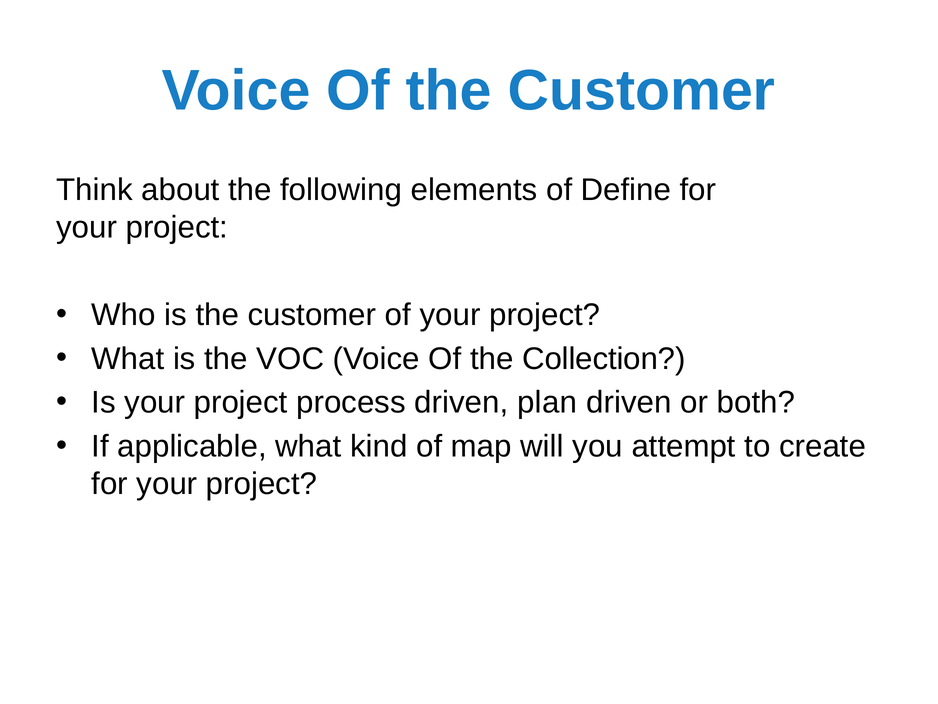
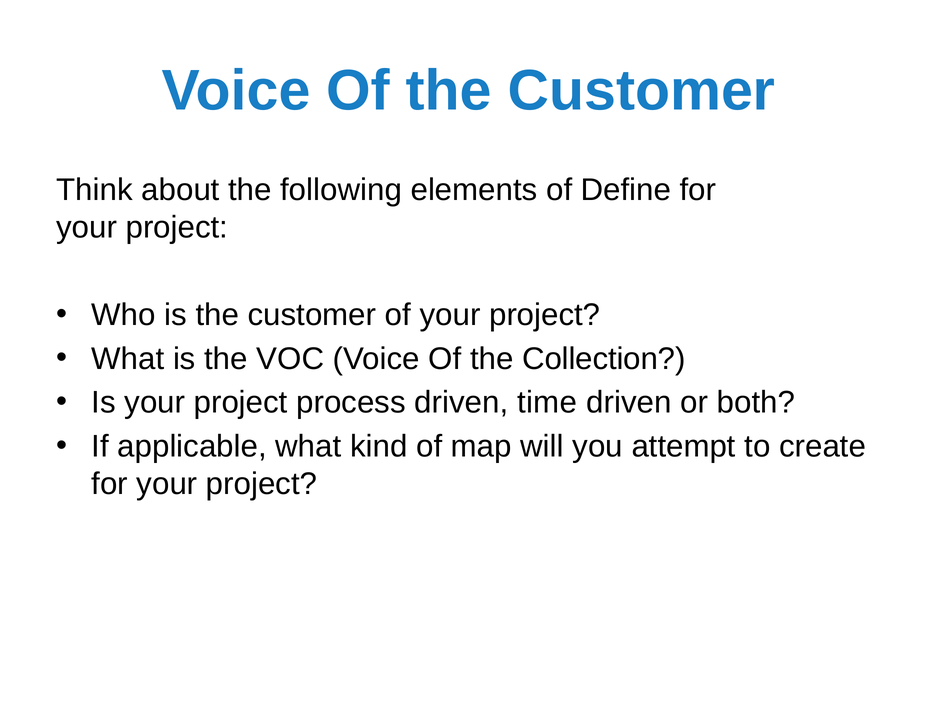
plan: plan -> time
